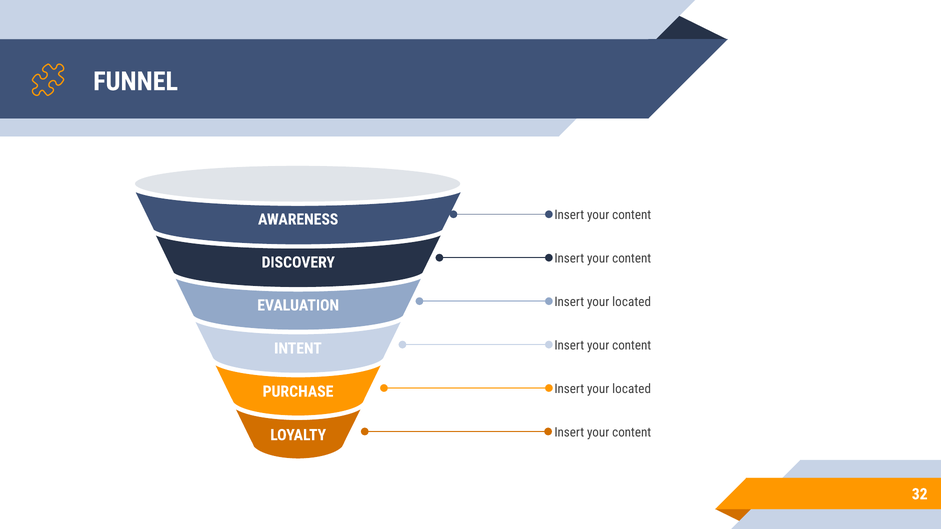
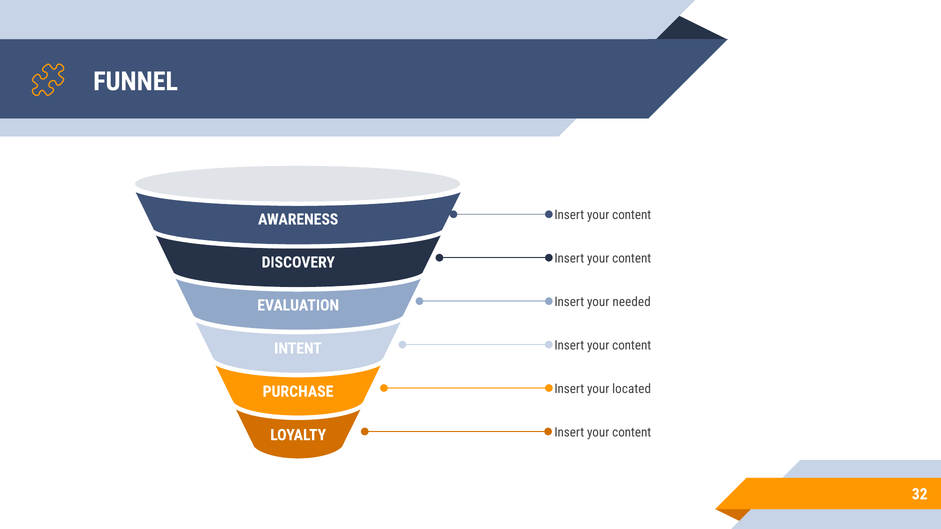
located at (632, 302): located -> needed
